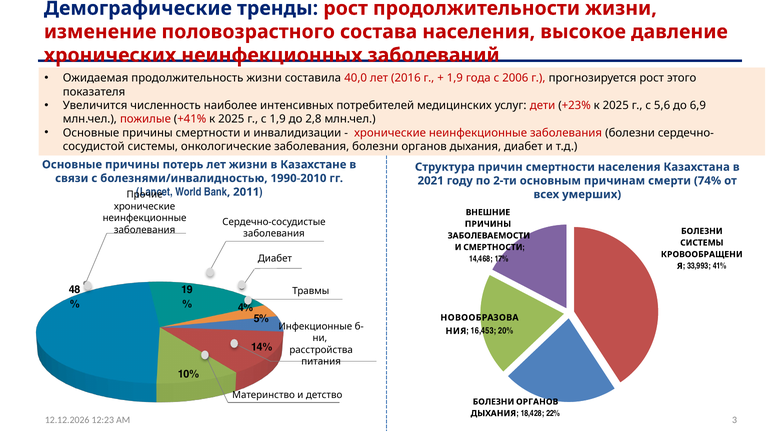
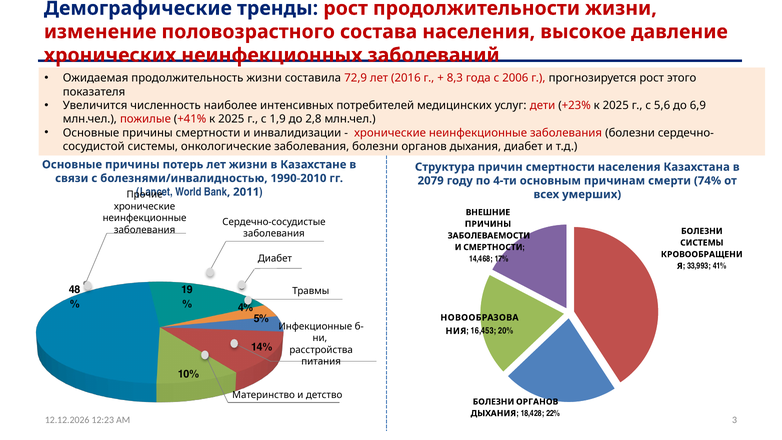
40,0: 40,0 -> 72,9
1,9 at (455, 78): 1,9 -> 8,3
2021: 2021 -> 2079
2-ти: 2-ти -> 4-ти
